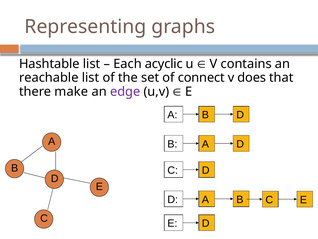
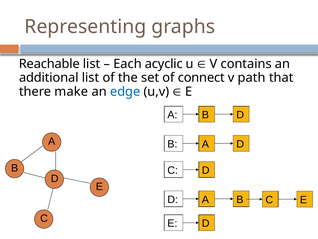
Hashtable: Hashtable -> Reachable
reachable: reachable -> additional
does: does -> path
edge colour: purple -> blue
